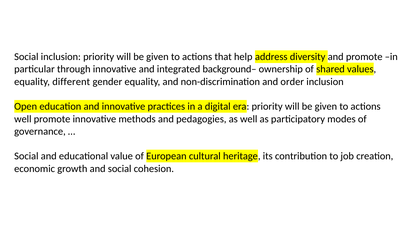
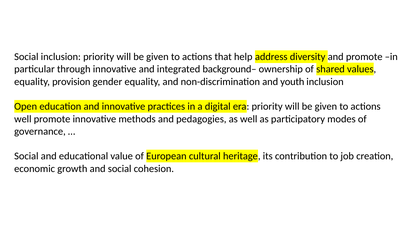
different: different -> provision
order: order -> youth
